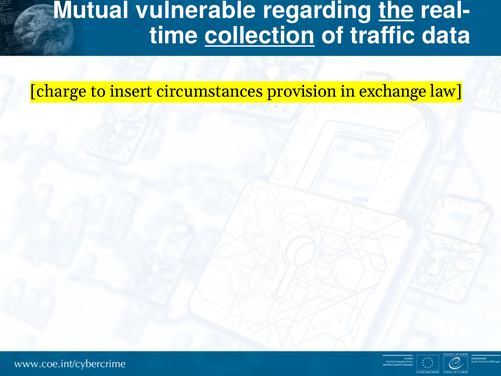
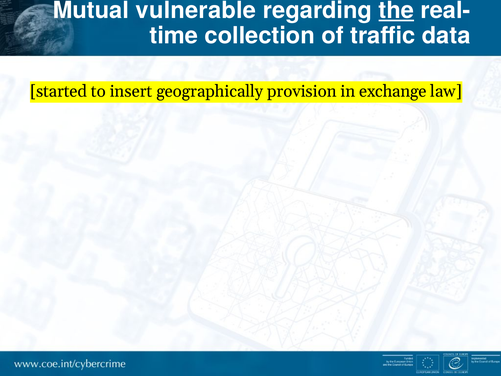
collection underline: present -> none
charge: charge -> started
circumstances: circumstances -> geographically
